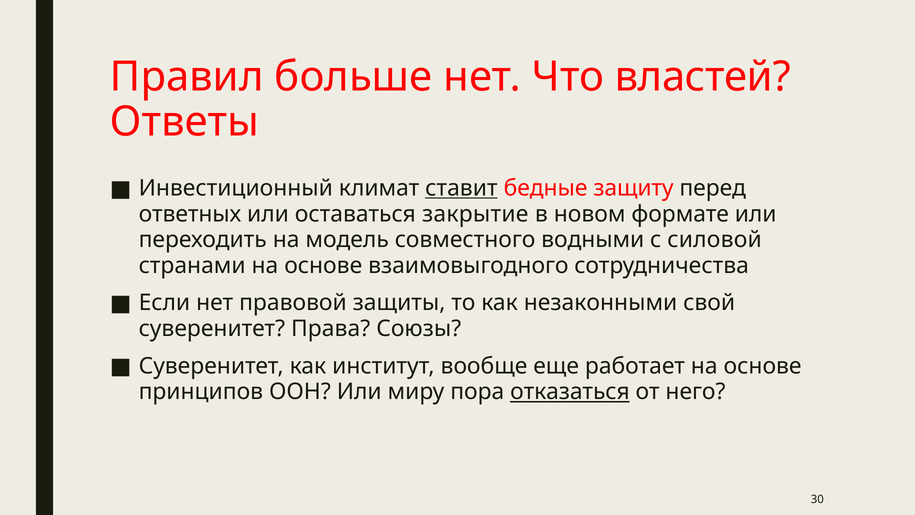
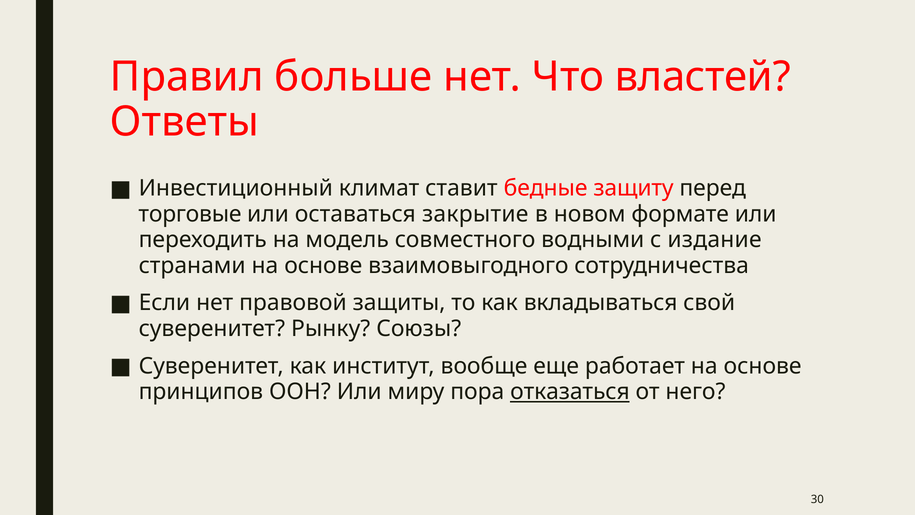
ставит underline: present -> none
ответных: ответных -> торговые
силовой: силовой -> издание
незаконными: незаконными -> вкладываться
Права: Права -> Рынку
